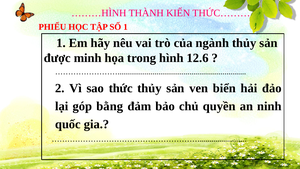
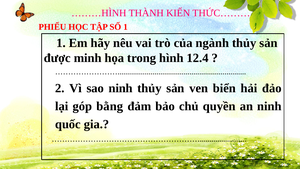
12.6: 12.6 -> 12.4
sao thức: thức -> ninh
